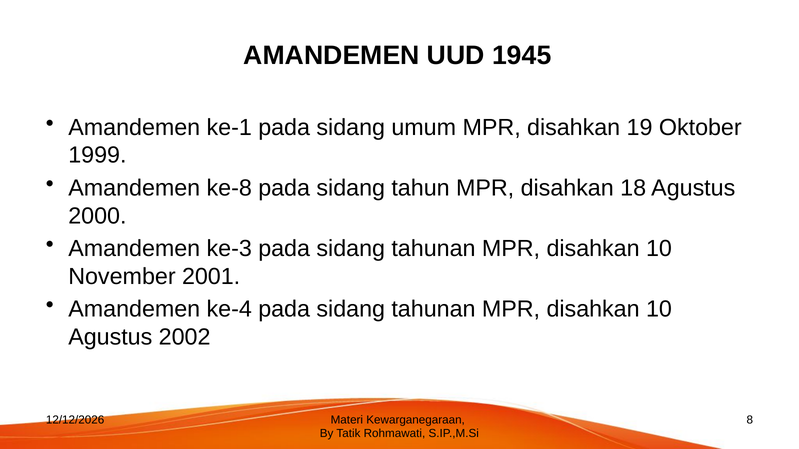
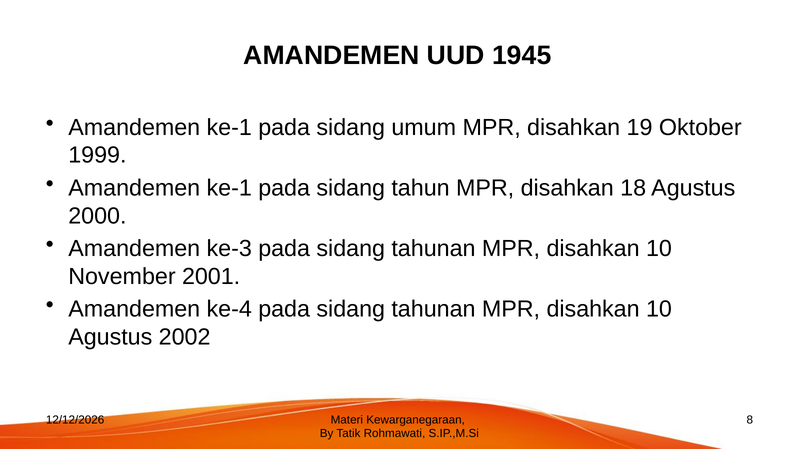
ke-8 at (229, 188): ke-8 -> ke-1
